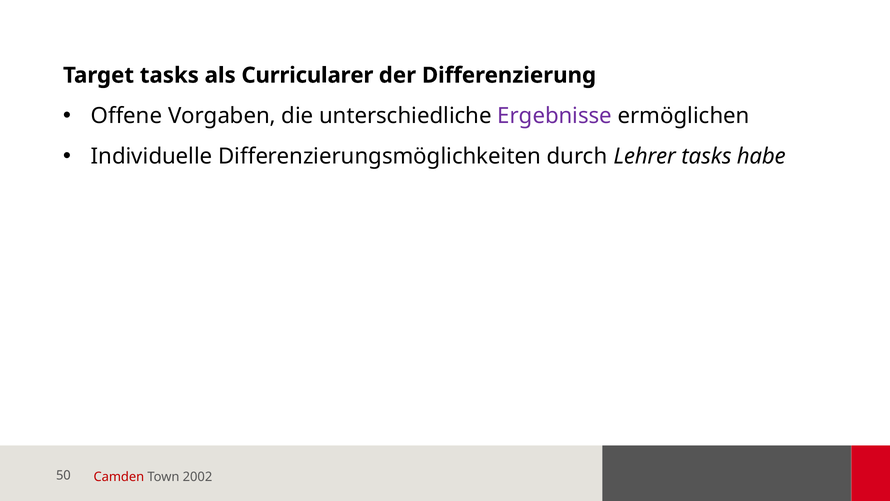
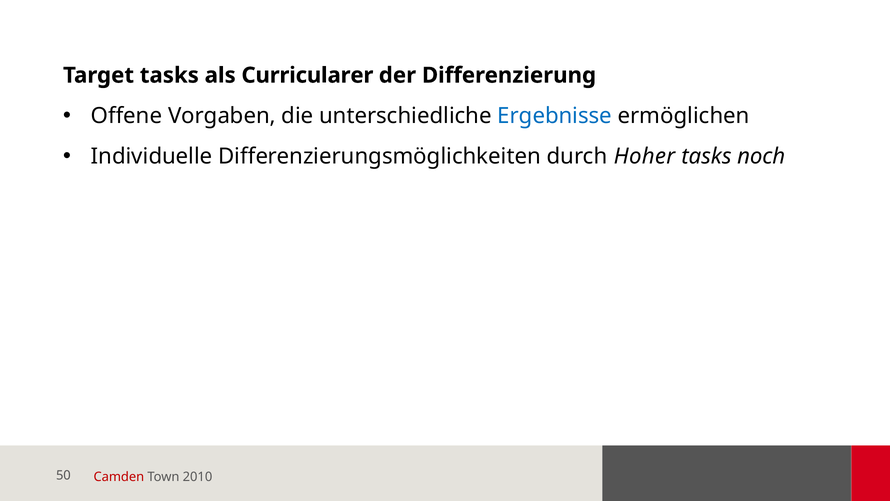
Ergebnisse colour: purple -> blue
Lehrer: Lehrer -> Hoher
habe: habe -> noch
2002: 2002 -> 2010
